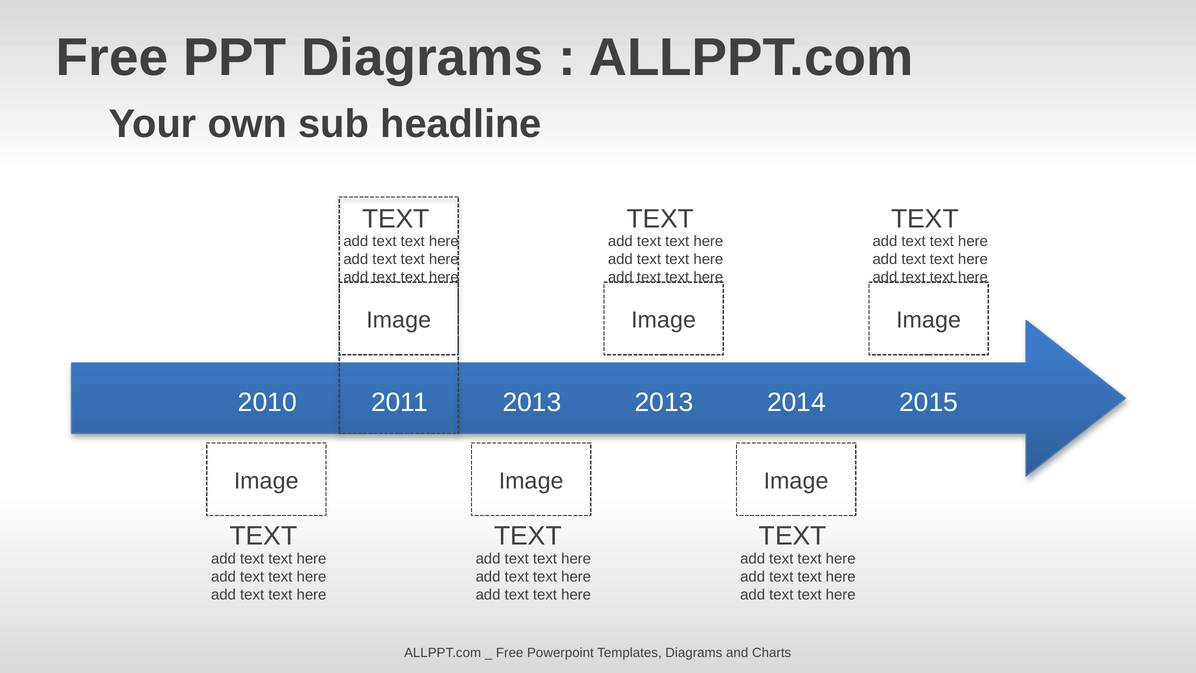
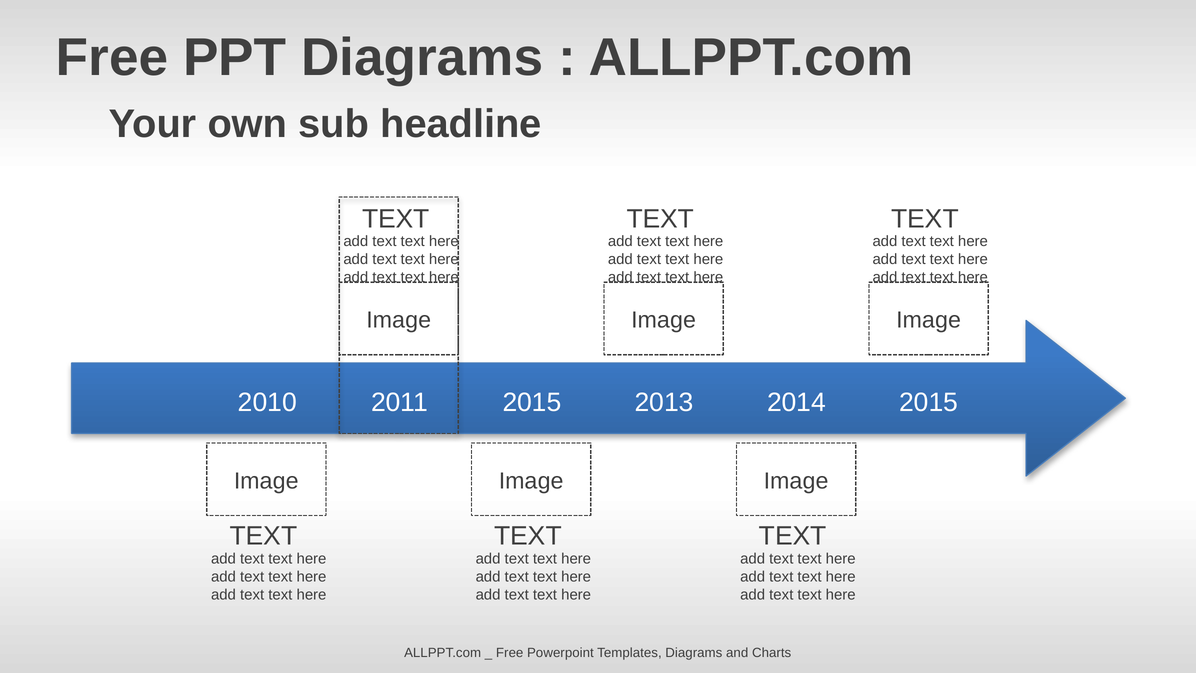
2013 at (532, 402): 2013 -> 2015
